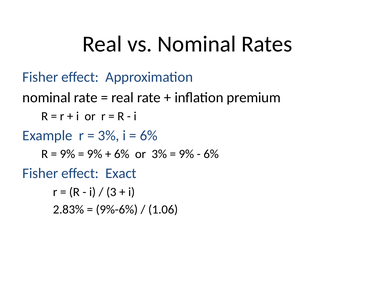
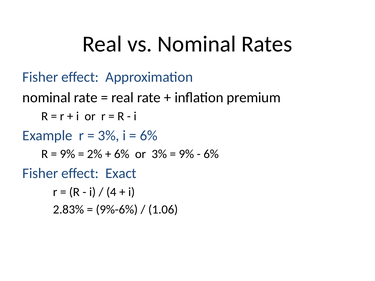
9% at (95, 154): 9% -> 2%
3: 3 -> 4
